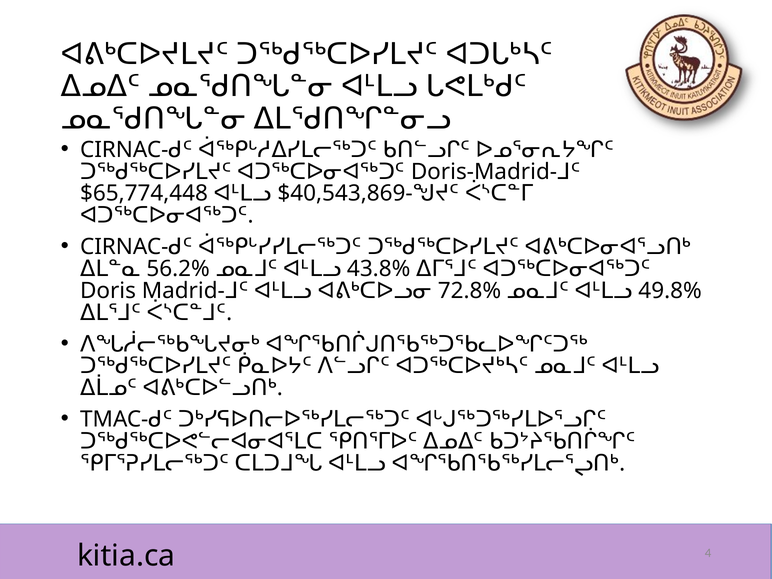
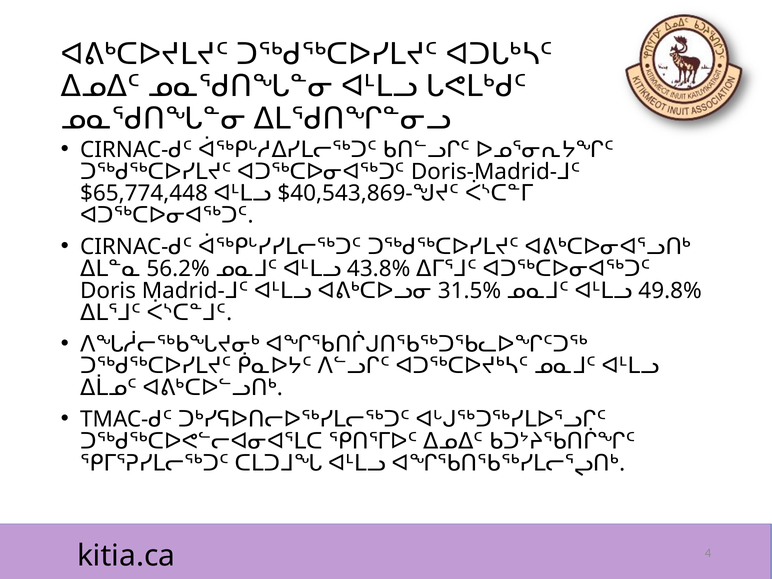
72.8%: 72.8% -> 31.5%
